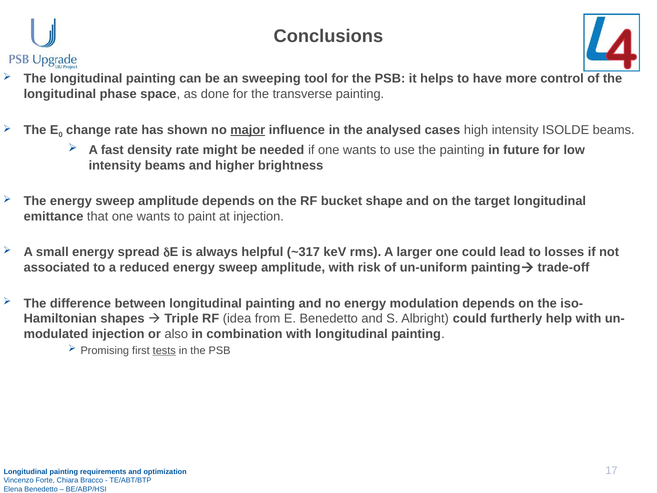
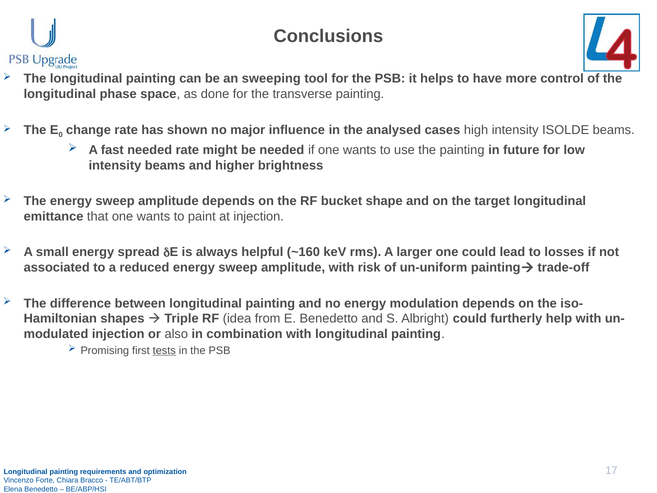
major underline: present -> none
fast density: density -> needed
~317: ~317 -> ~160
